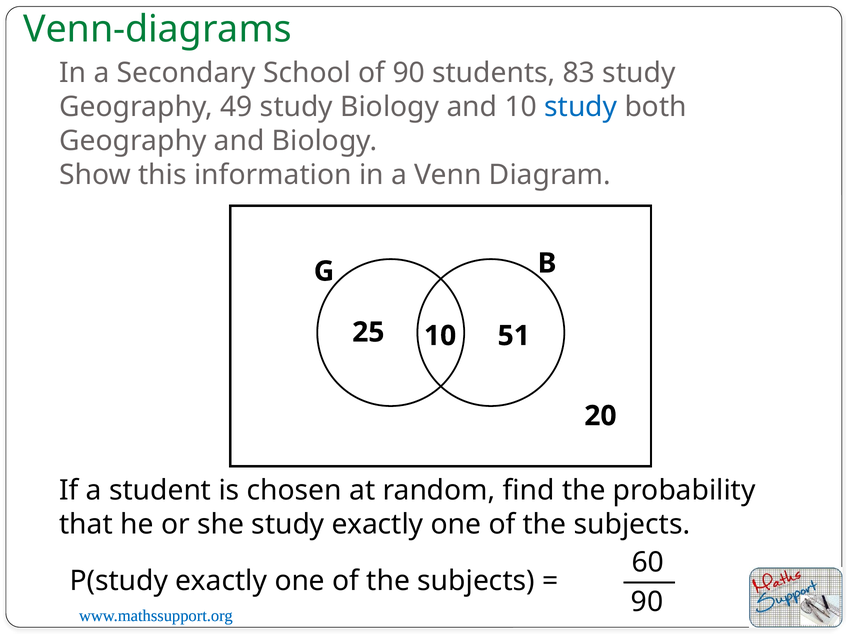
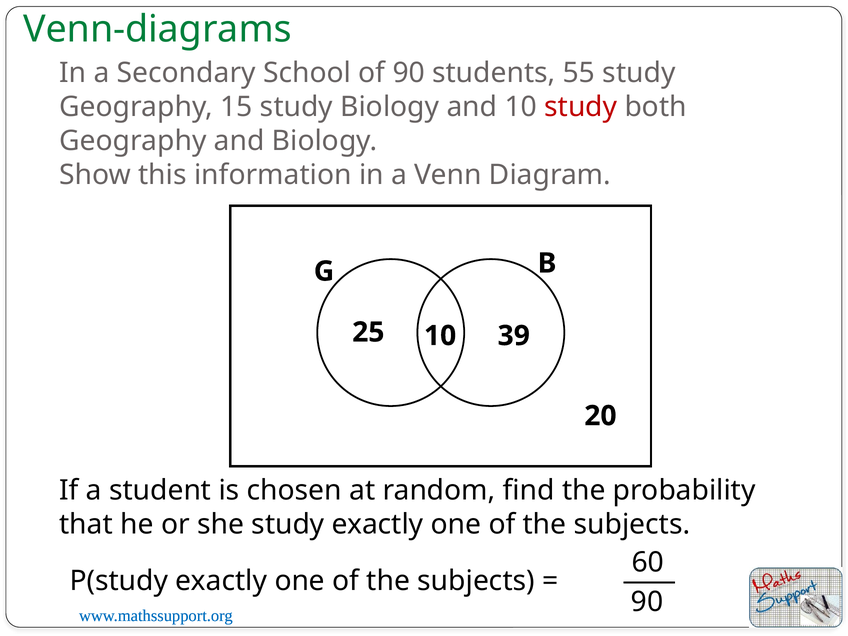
83: 83 -> 55
49: 49 -> 15
study at (581, 107) colour: blue -> red
51: 51 -> 39
